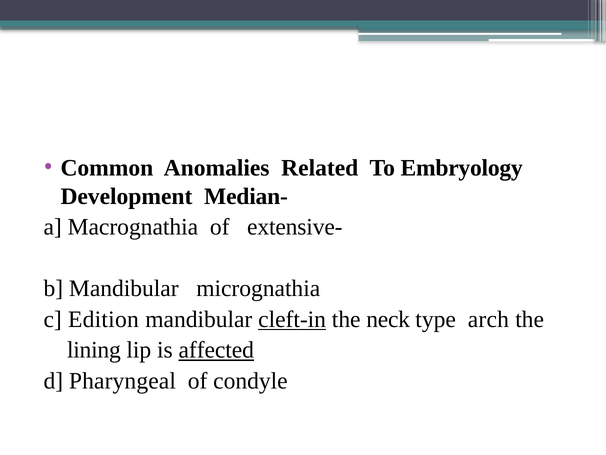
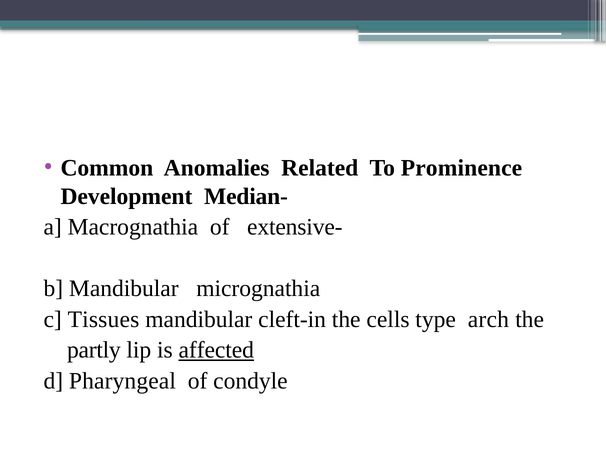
Embryology: Embryology -> Prominence
Edition: Edition -> Tissues
cleft-in underline: present -> none
neck: neck -> cells
lining: lining -> partly
